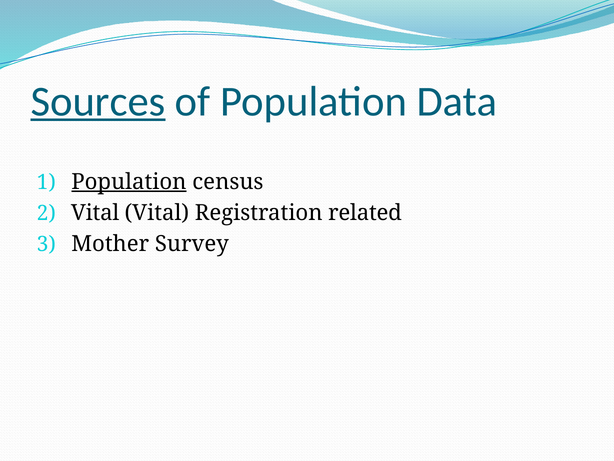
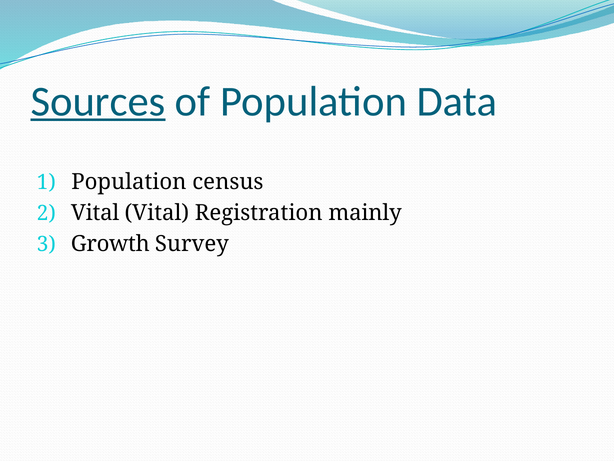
Population at (129, 182) underline: present -> none
related: related -> mainly
Mother: Mother -> Growth
